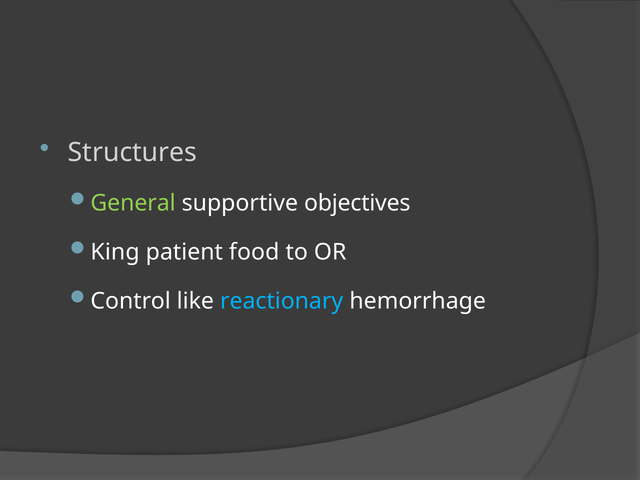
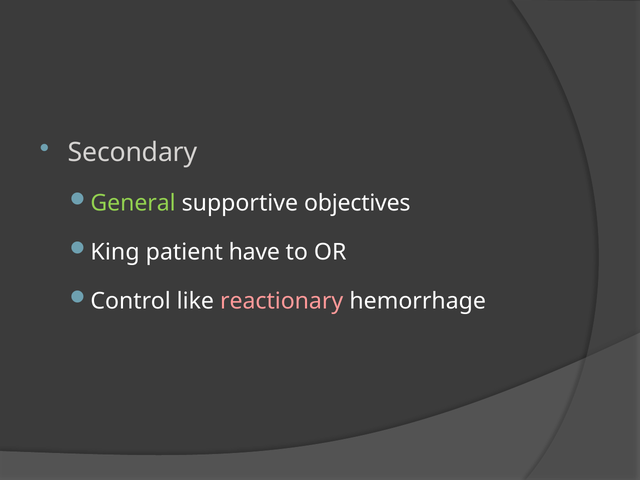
Structures: Structures -> Secondary
food: food -> have
reactionary colour: light blue -> pink
